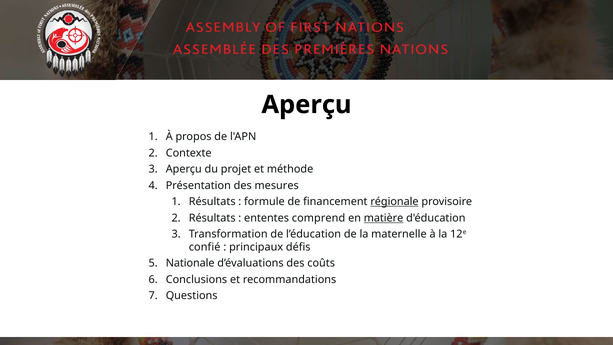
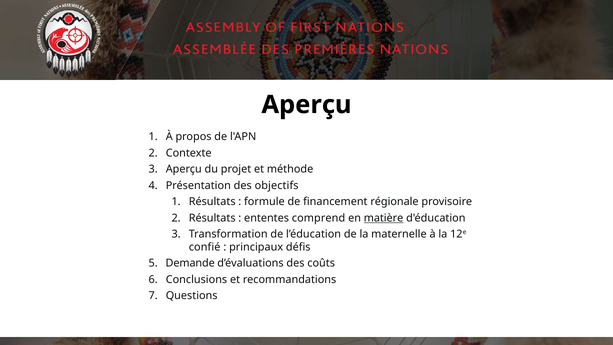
mesures: mesures -> objectifs
régionale underline: present -> none
Nationale: Nationale -> Demande
